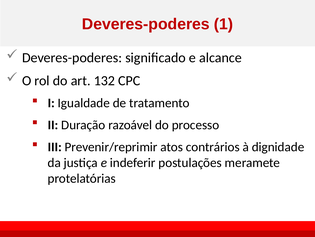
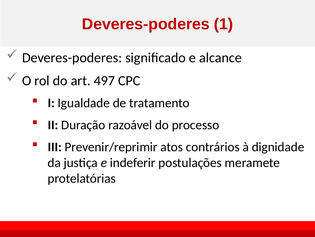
132: 132 -> 497
